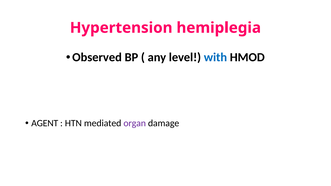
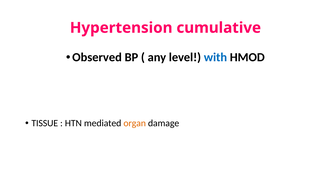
hemiplegia: hemiplegia -> cumulative
AGENT: AGENT -> TISSUE
organ colour: purple -> orange
